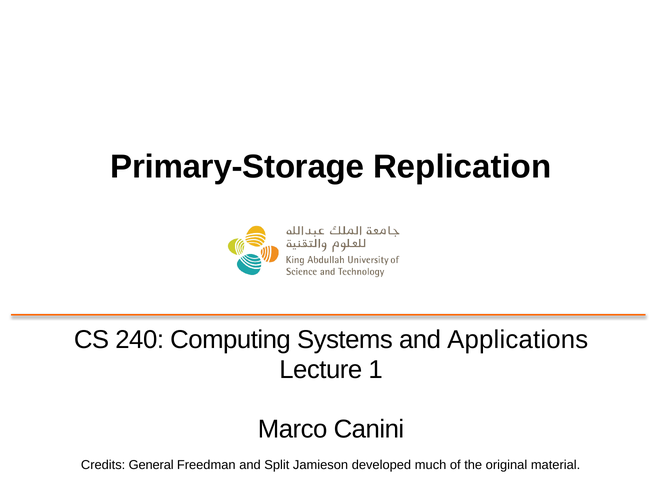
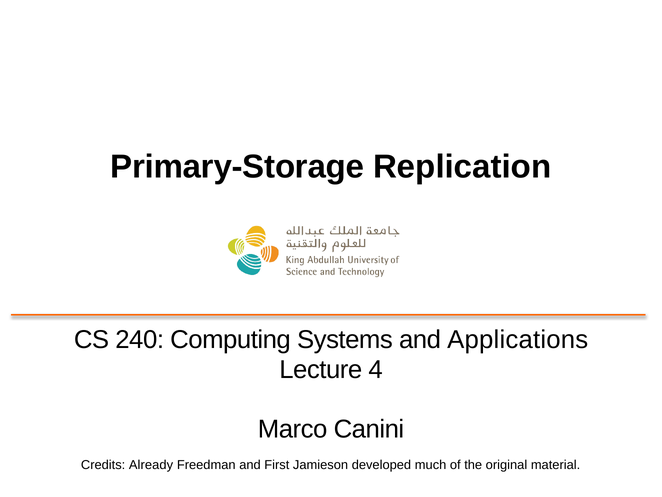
1: 1 -> 4
General: General -> Already
Split: Split -> First
